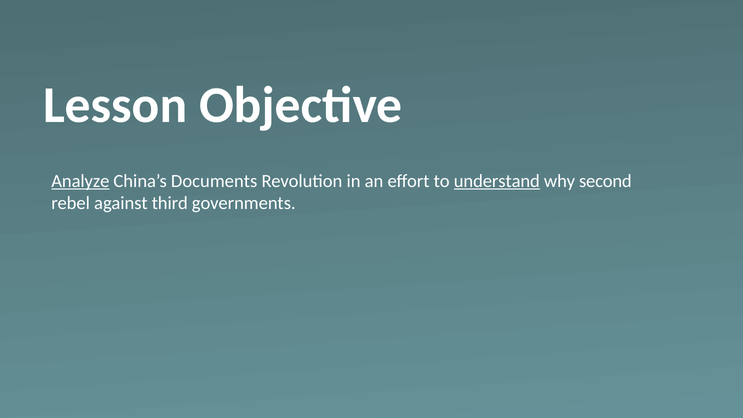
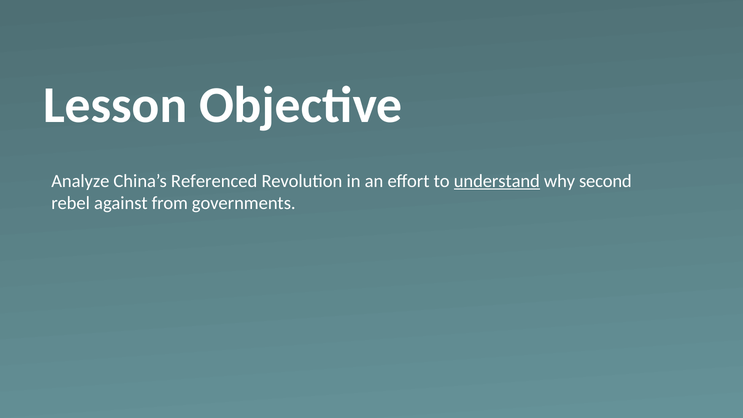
Analyze underline: present -> none
Documents: Documents -> Referenced
third: third -> from
